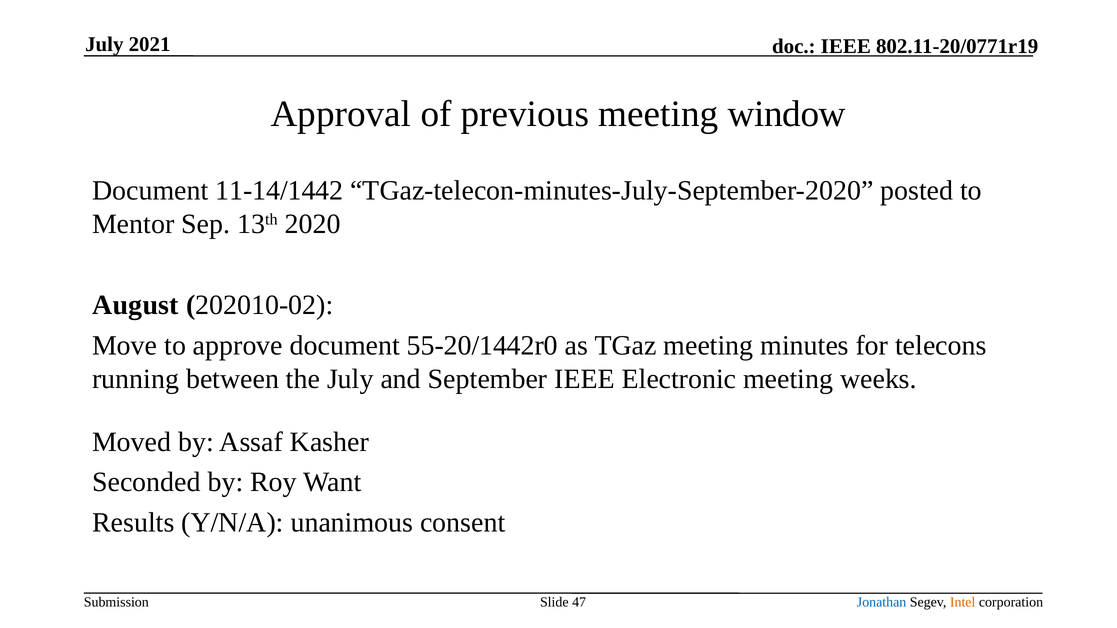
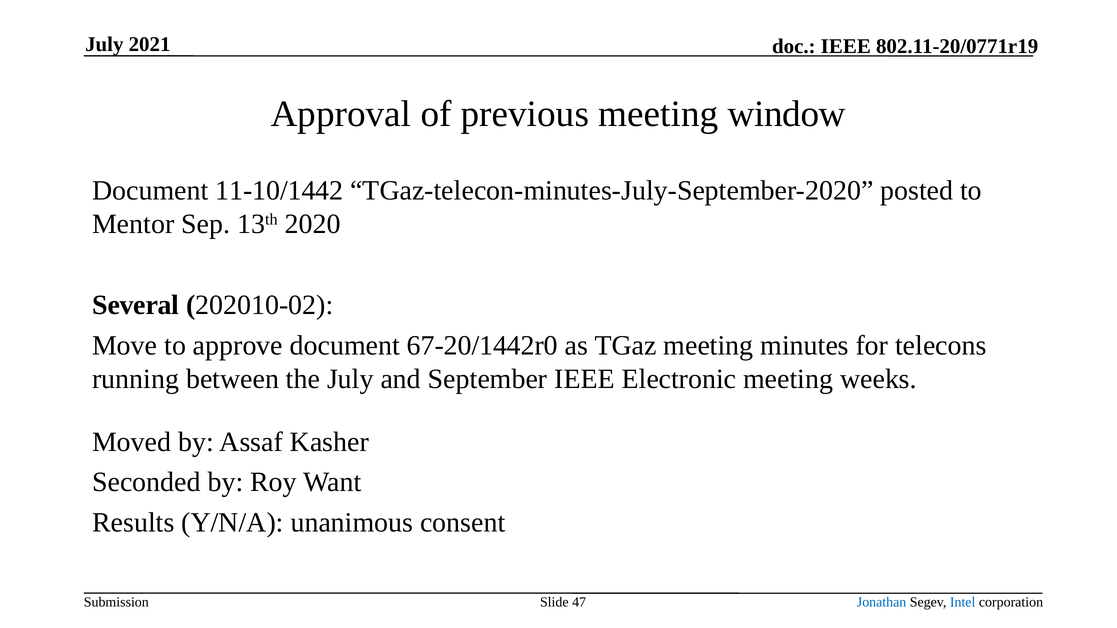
11-14/1442: 11-14/1442 -> 11-10/1442
August: August -> Several
55-20/1442r0: 55-20/1442r0 -> 67-20/1442r0
Intel colour: orange -> blue
